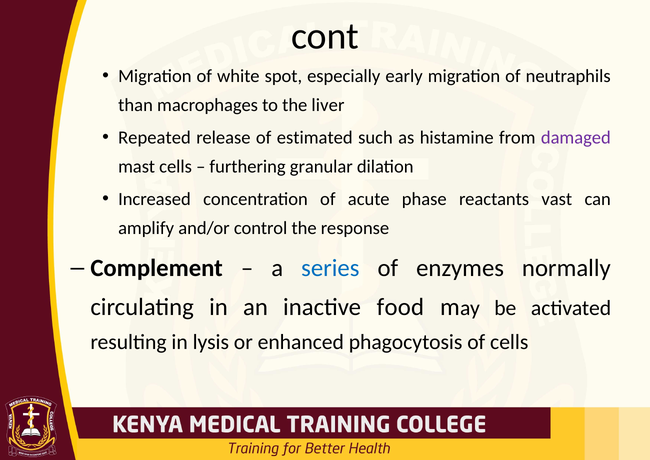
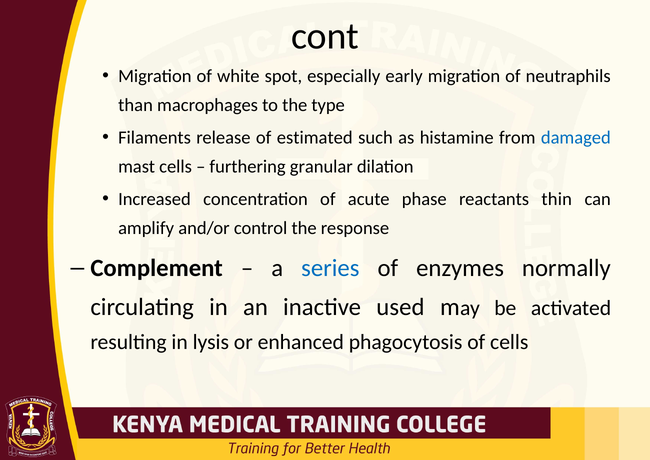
liver: liver -> type
Repeated: Repeated -> Filaments
damaged colour: purple -> blue
vast: vast -> thin
food: food -> used
